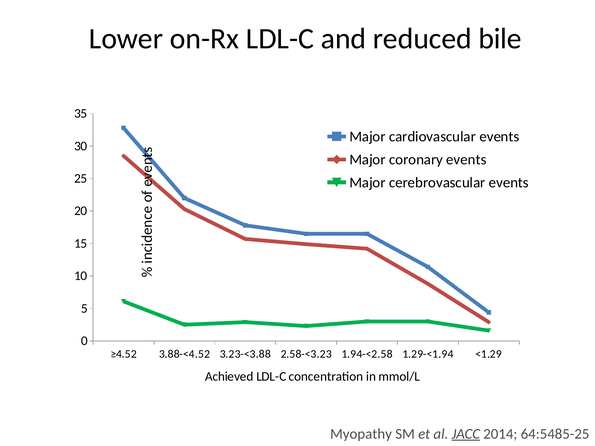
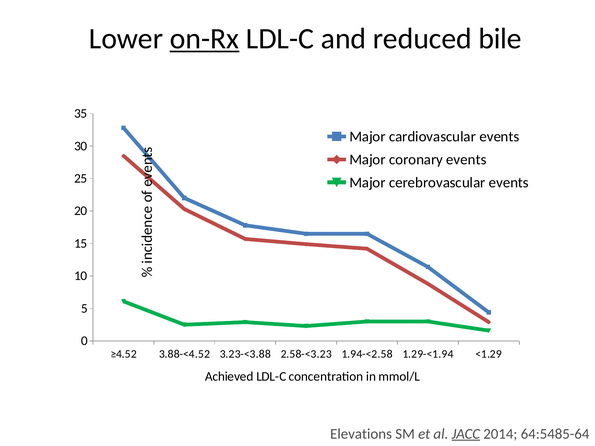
on-Rx underline: none -> present
Myopathy: Myopathy -> Elevations
64:5485-25: 64:5485-25 -> 64:5485-64
